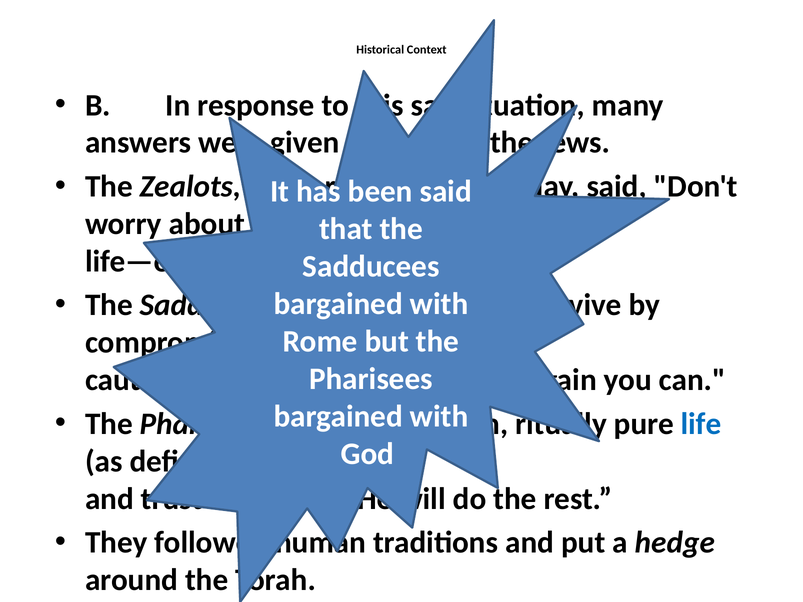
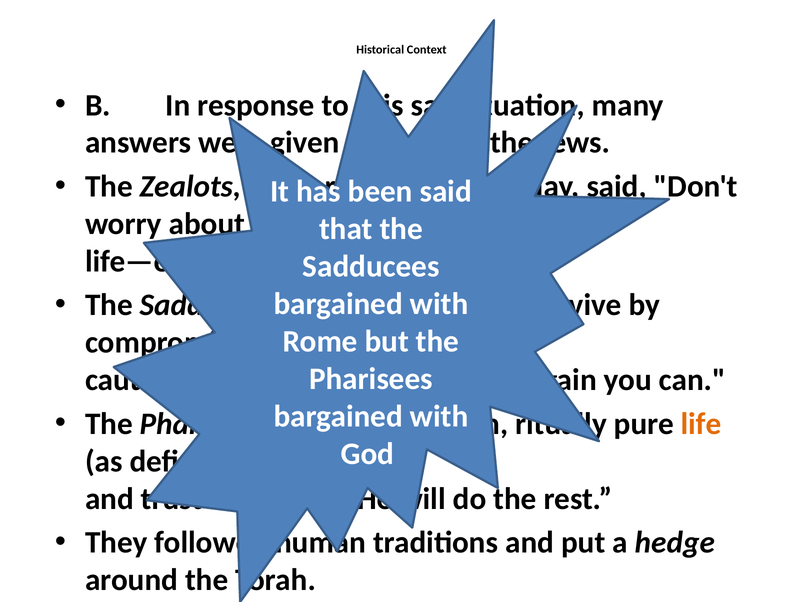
life colour: blue -> orange
